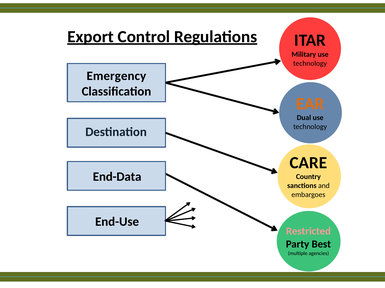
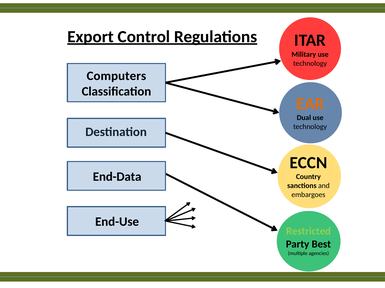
Emergency: Emergency -> Computers
CARE: CARE -> ECCN
Restricted colour: pink -> light green
